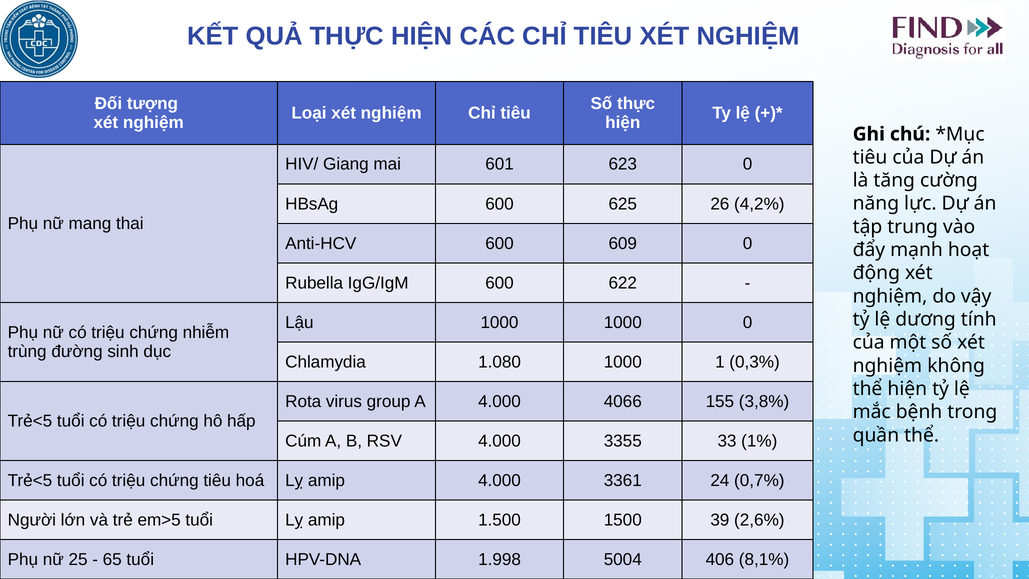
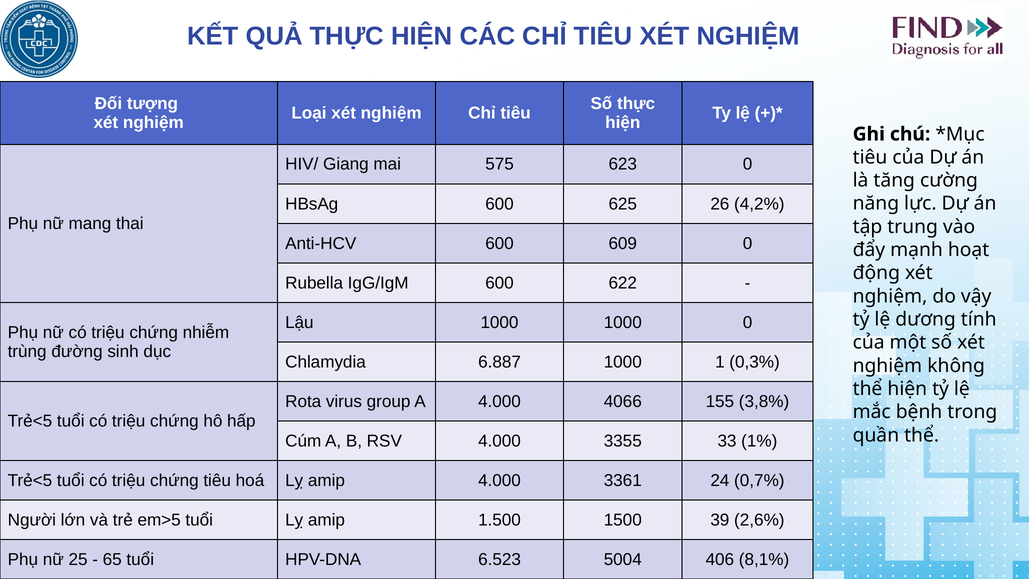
601: 601 -> 575
1.080: 1.080 -> 6.887
1.998: 1.998 -> 6.523
